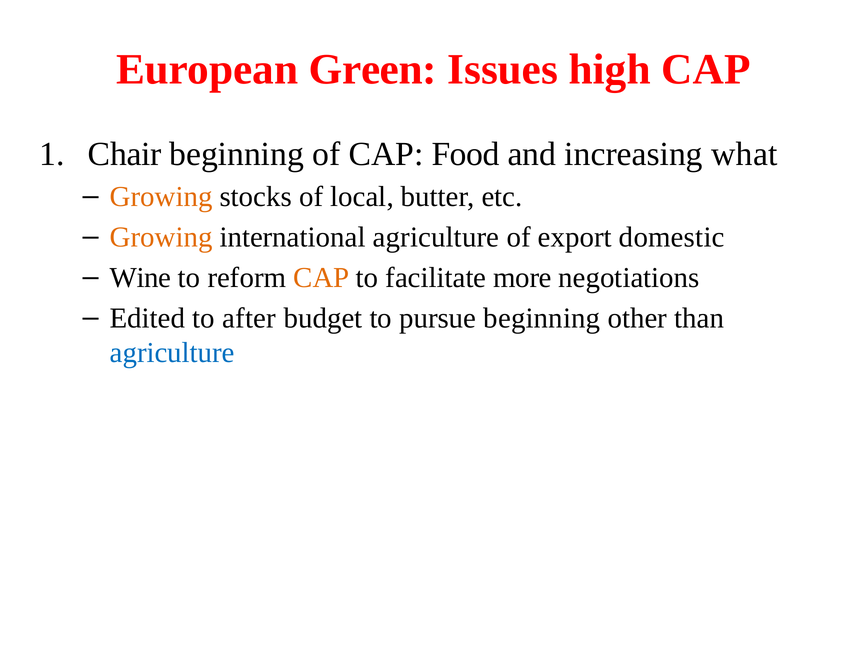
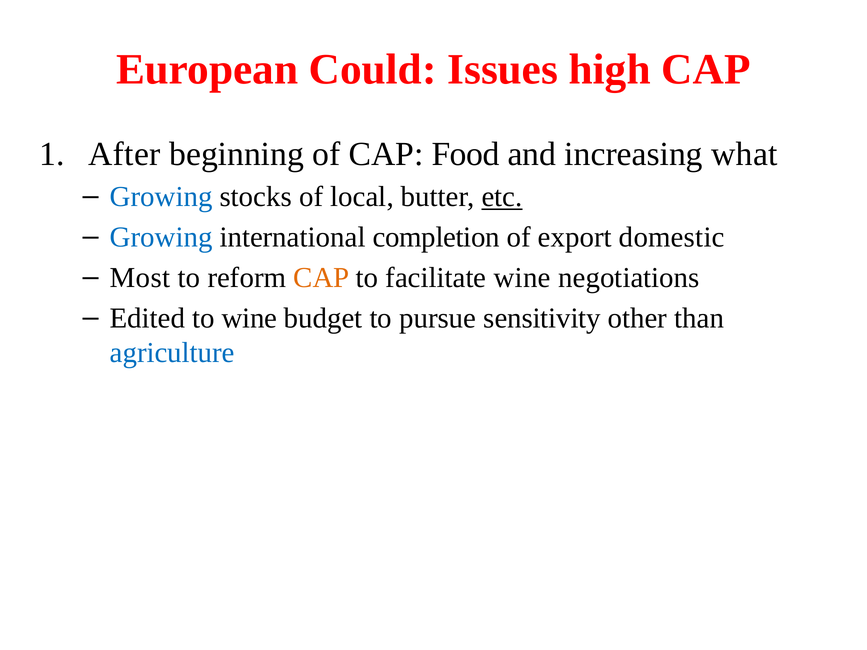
Green: Green -> Could
Chair: Chair -> After
Growing at (161, 197) colour: orange -> blue
etc underline: none -> present
Growing at (161, 237) colour: orange -> blue
international agriculture: agriculture -> completion
Wine: Wine -> Most
facilitate more: more -> wine
to after: after -> wine
pursue beginning: beginning -> sensitivity
